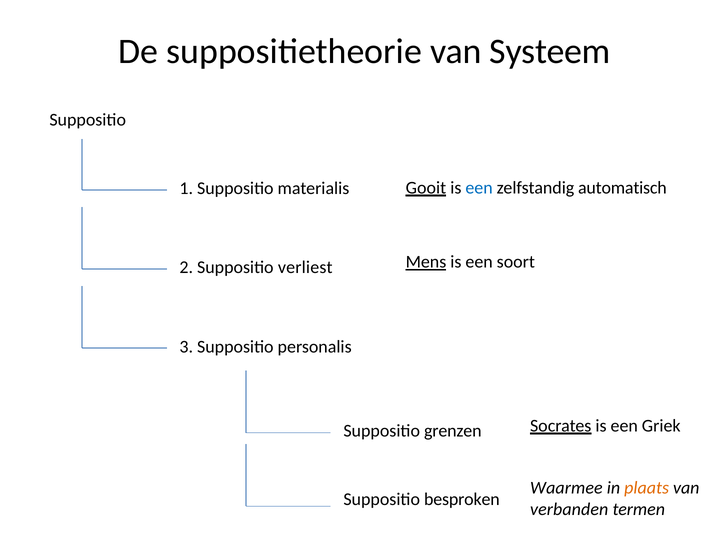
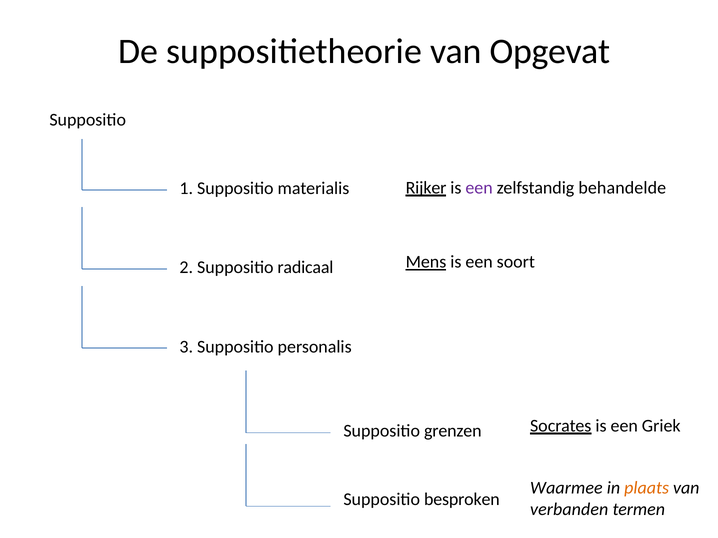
Systeem: Systeem -> Opgevat
Gooit: Gooit -> Rijker
een at (479, 188) colour: blue -> purple
automatisch: automatisch -> behandelde
verliest: verliest -> radicaal
